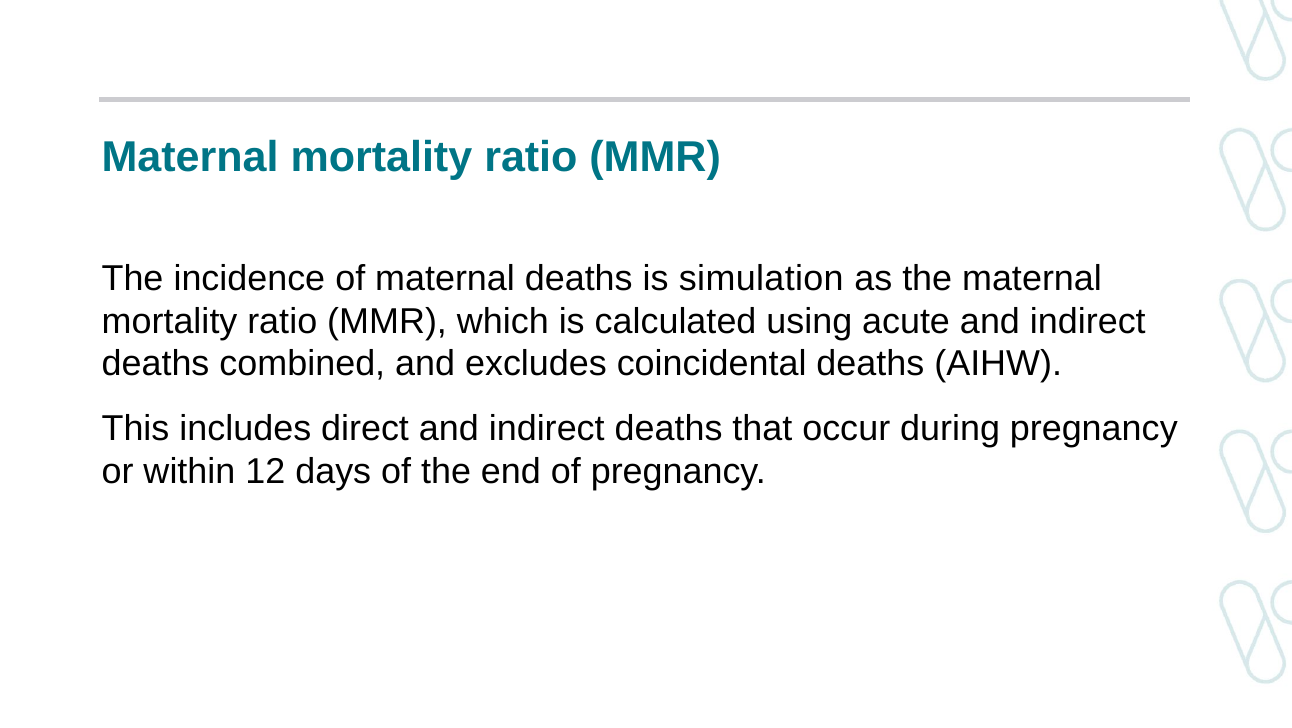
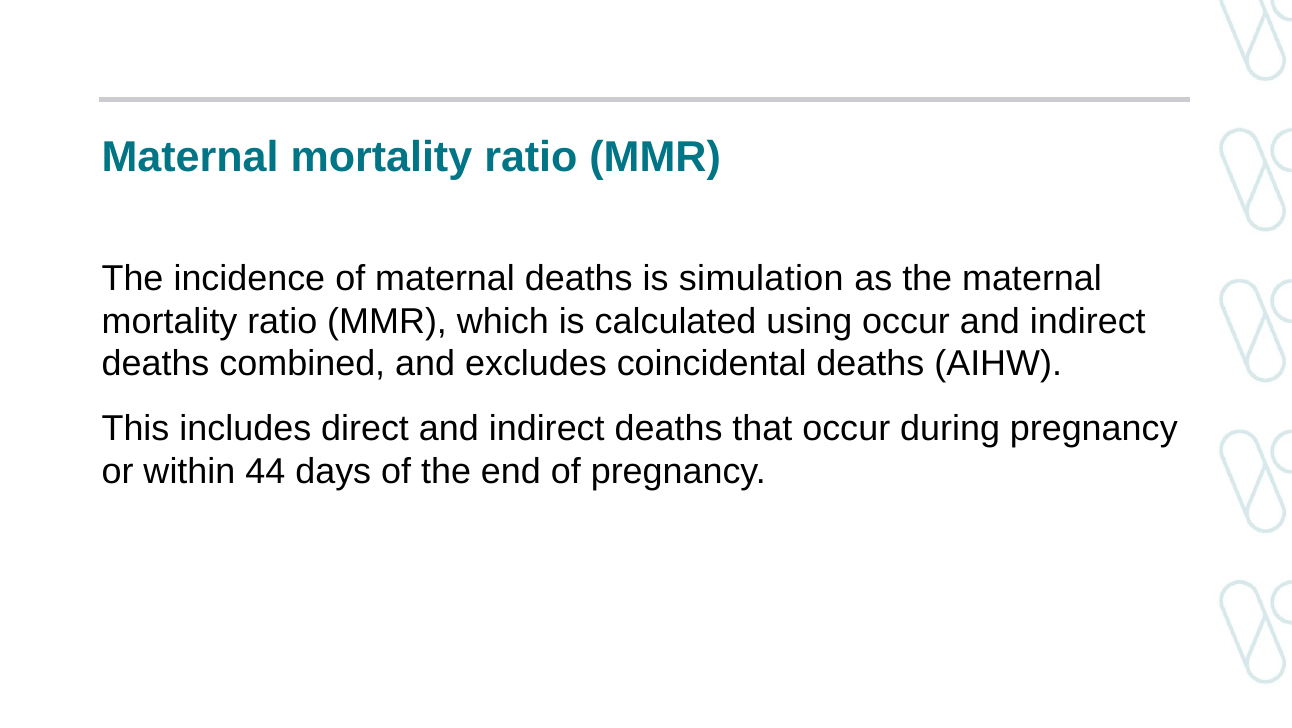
using acute: acute -> occur
12: 12 -> 44
